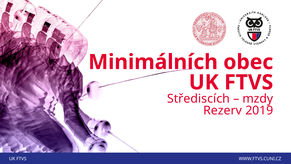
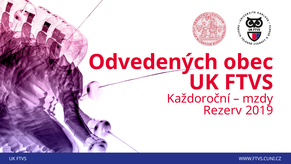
Minimálních: Minimálních -> Odvedených
Střediscích: Střediscích -> Každoroční
